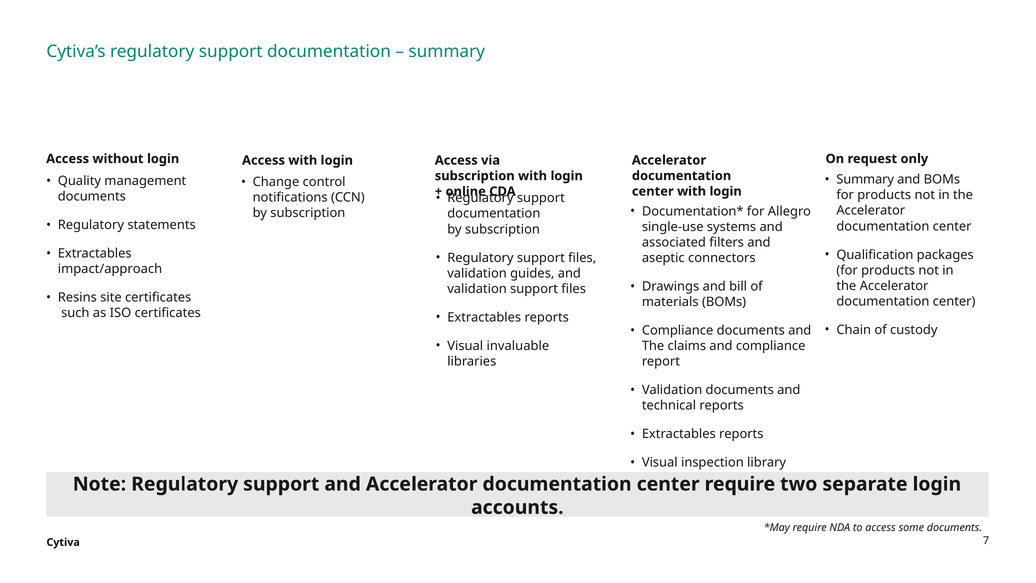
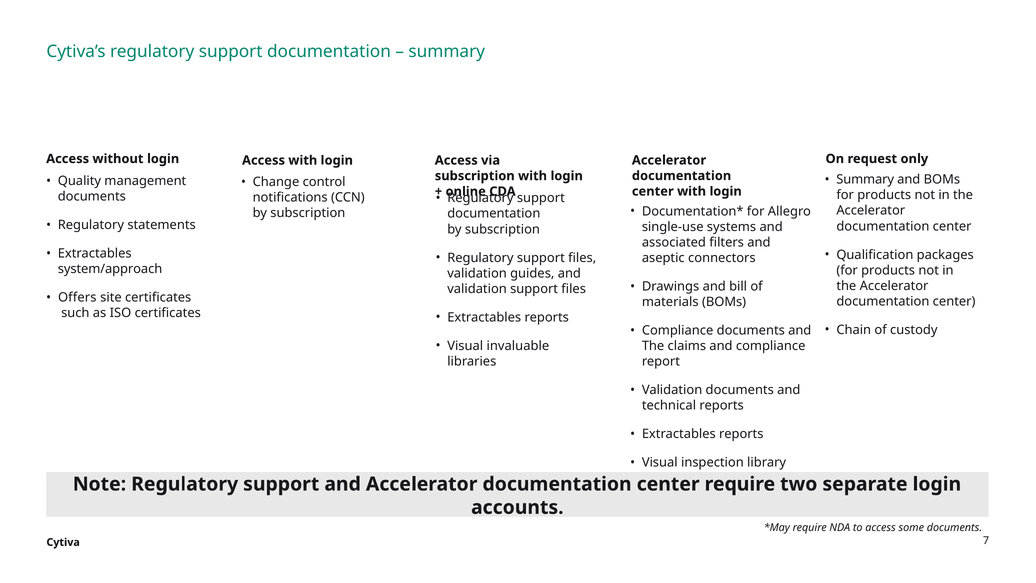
impact/approach: impact/approach -> system/approach
Resins: Resins -> Offers
